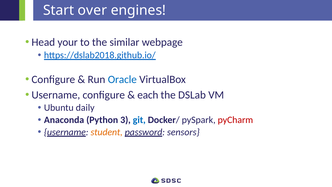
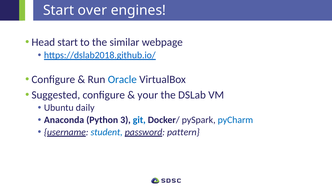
Head your: your -> start
Username at (56, 95): Username -> Suggested
each: each -> your
pyCharm colour: red -> blue
student colour: orange -> blue
sensors: sensors -> pattern
